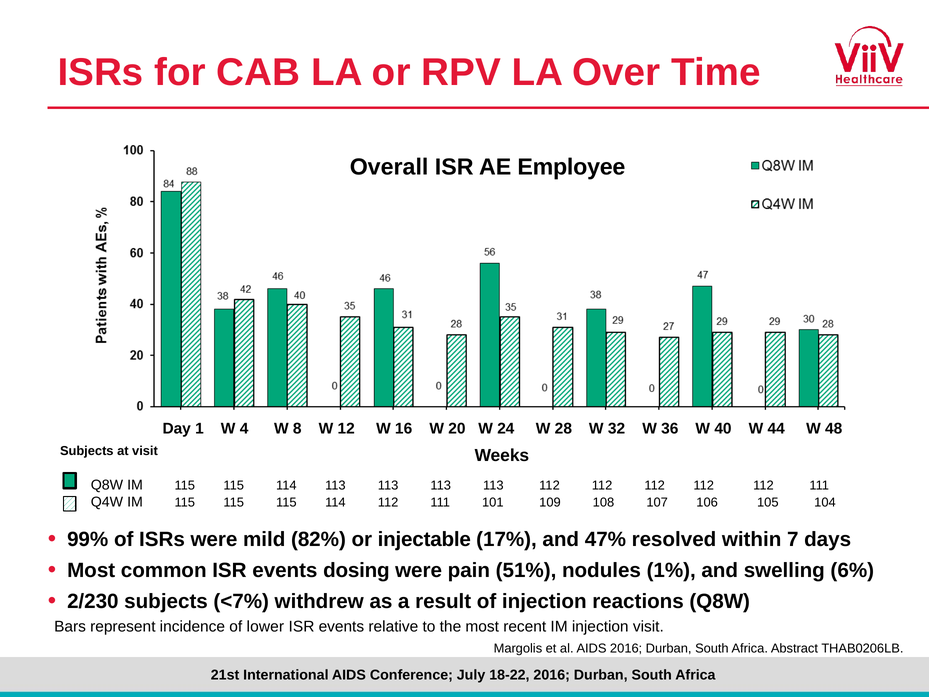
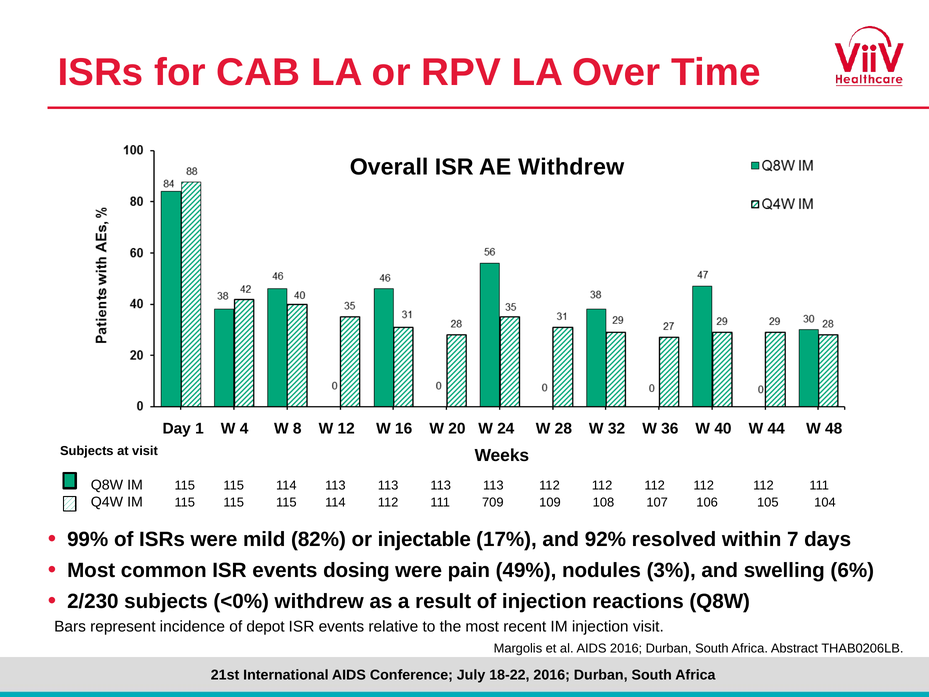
AE Employee: Employee -> Withdrew
101: 101 -> 709
47%: 47% -> 92%
51%: 51% -> 49%
1%: 1% -> 3%
<7%: <7% -> <0%
lower: lower -> depot
